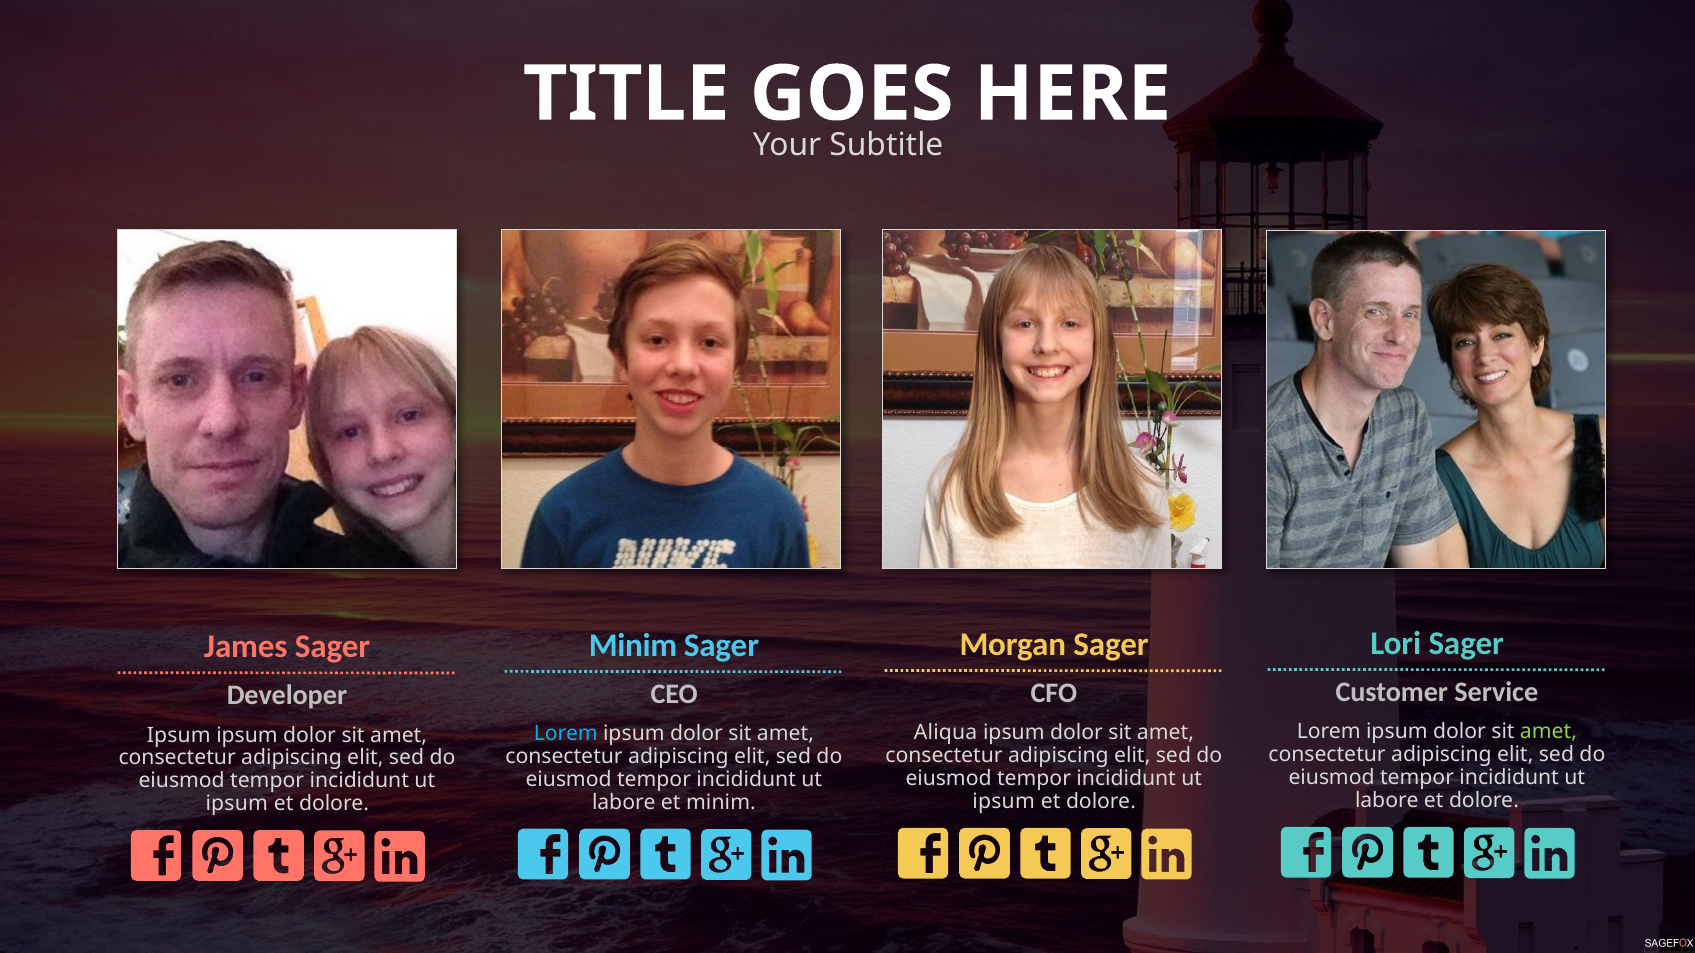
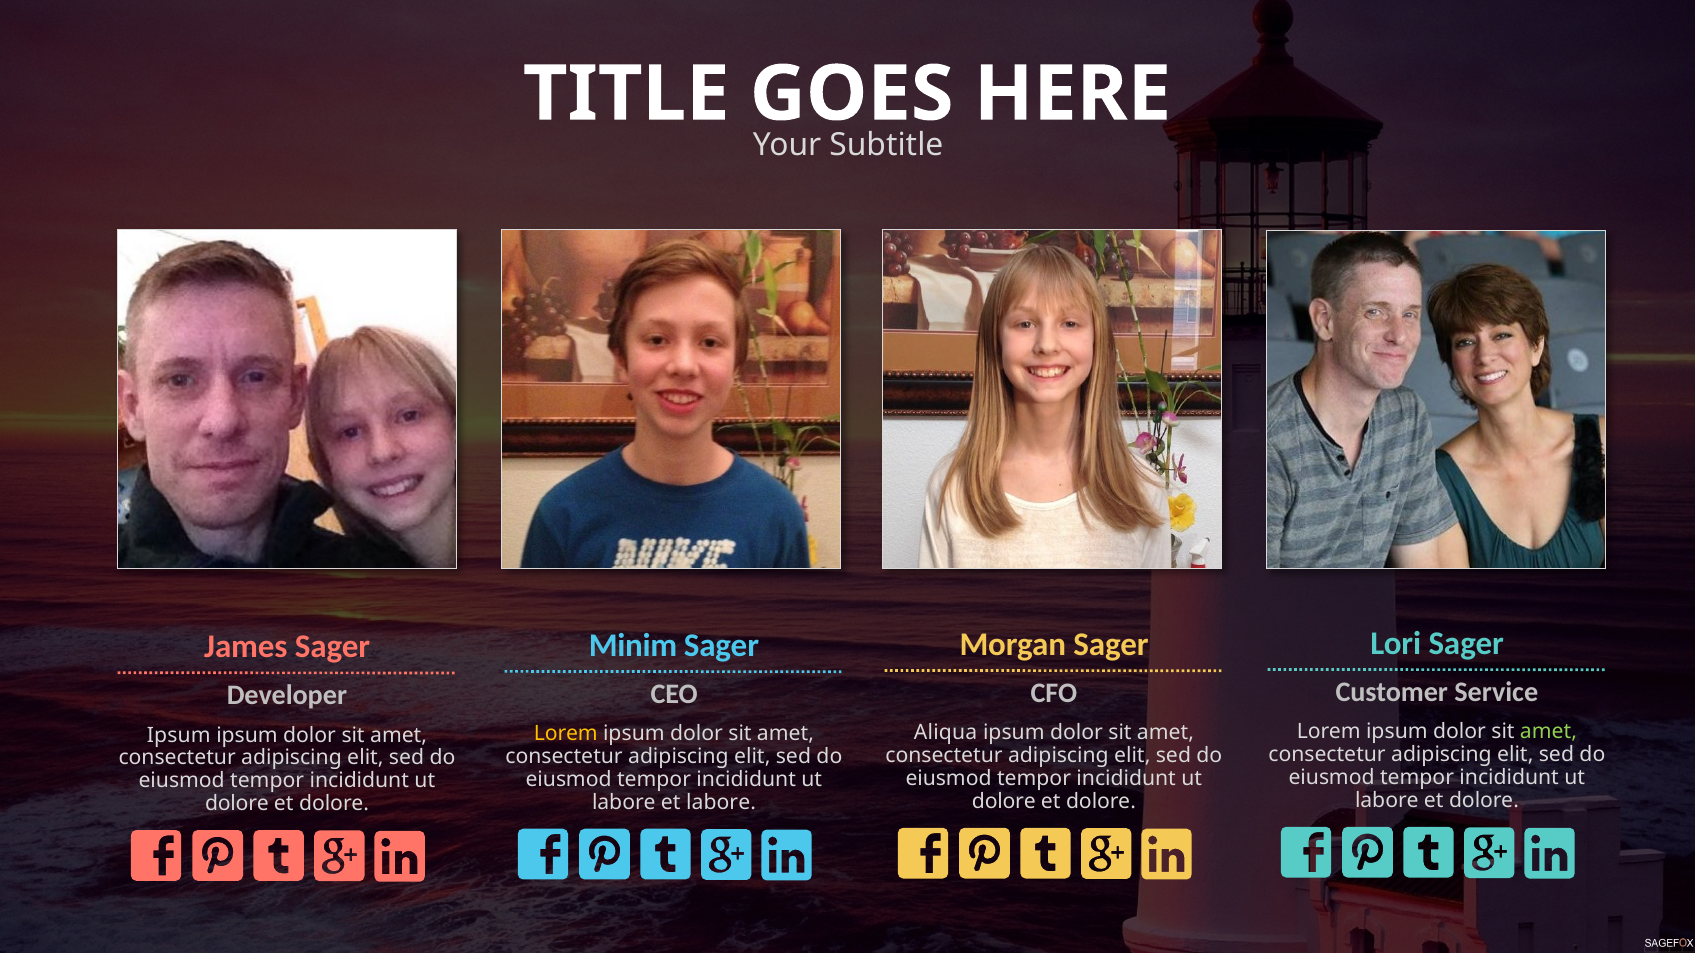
Lorem at (566, 734) colour: light blue -> yellow
ipsum at (1004, 802): ipsum -> dolore
et minim: minim -> labore
ipsum at (237, 804): ipsum -> dolore
